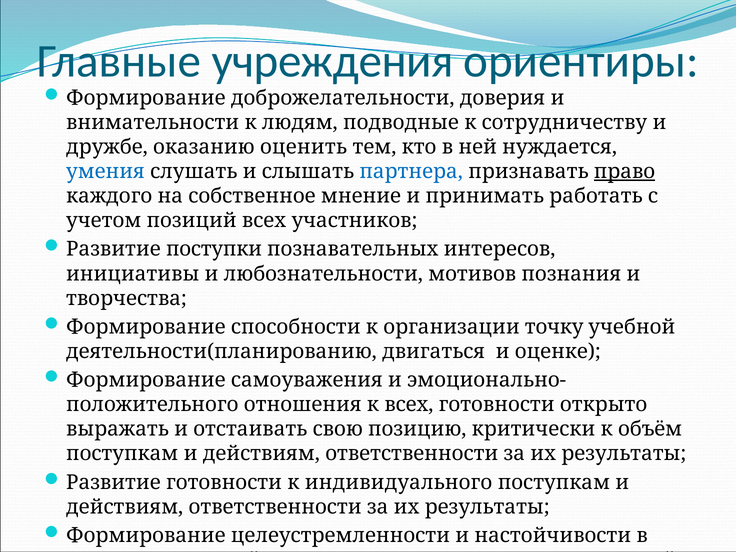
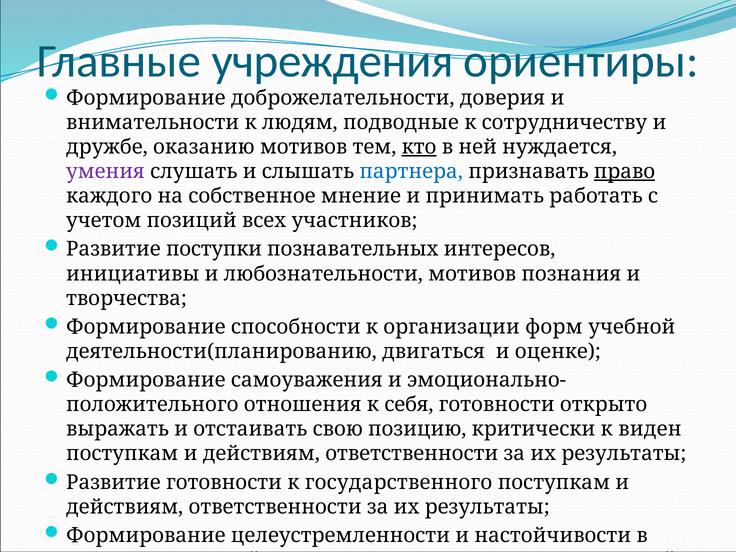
оказанию оценить: оценить -> мотивов
кто underline: none -> present
умения colour: blue -> purple
точку: точку -> форм
к всех: всех -> себя
объём: объём -> виден
индивидуального: индивидуального -> государственного
